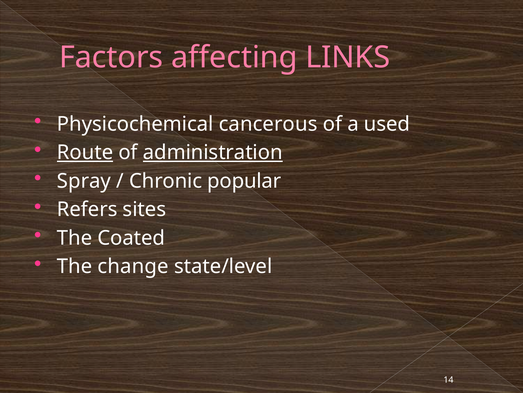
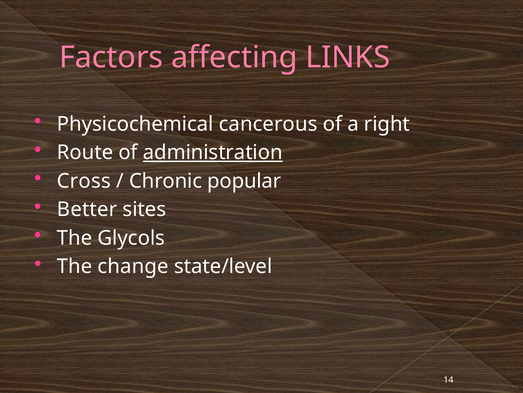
used: used -> right
Route underline: present -> none
Spray: Spray -> Cross
Refers: Refers -> Better
Coated: Coated -> Glycols
